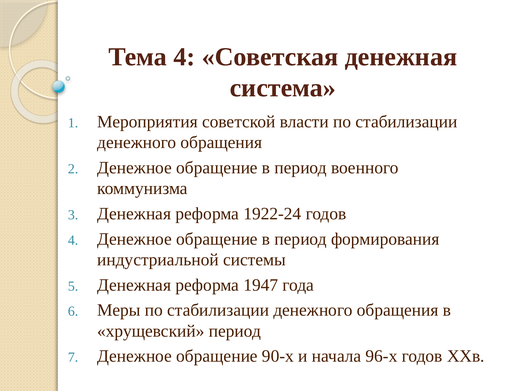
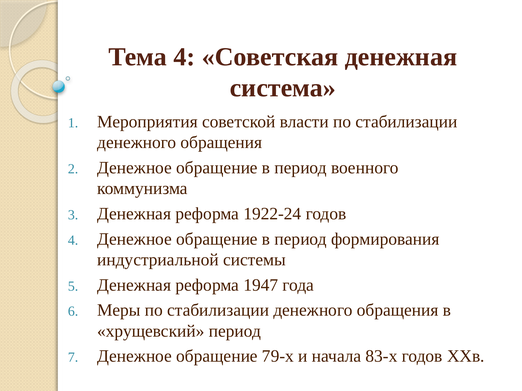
90-х: 90-х -> 79-х
96-х: 96-х -> 83-х
